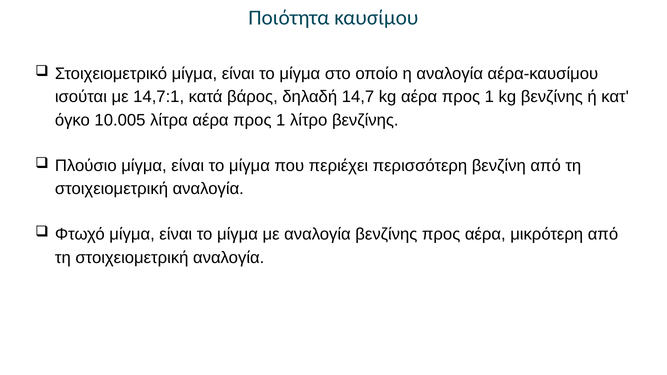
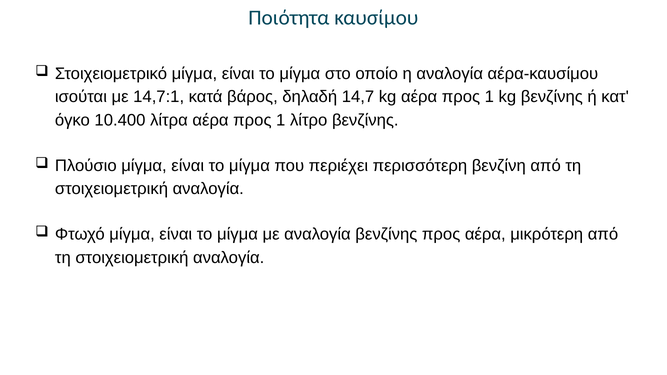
10.005: 10.005 -> 10.400
